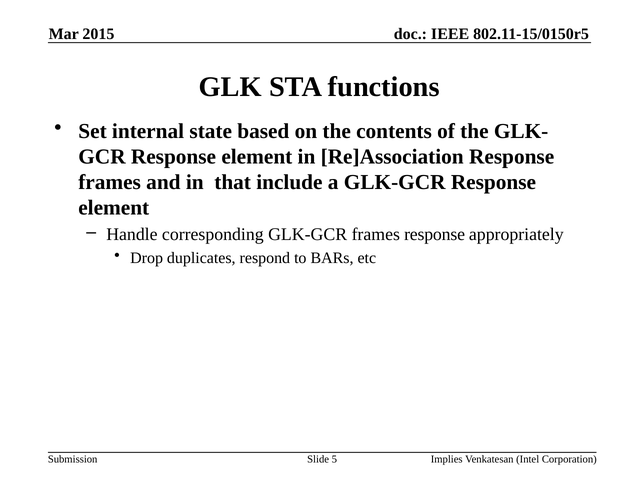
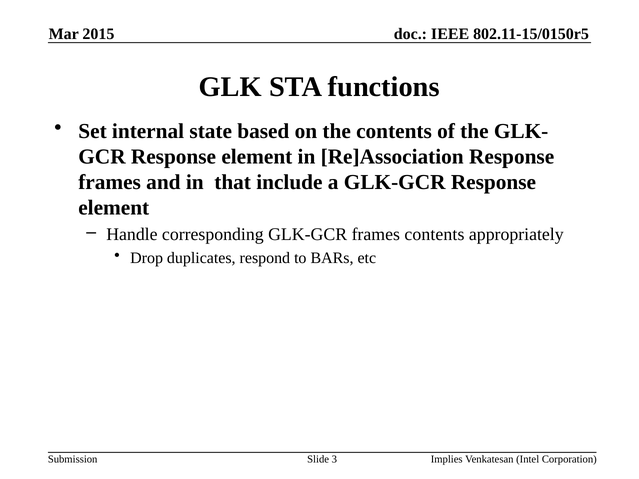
frames response: response -> contents
5: 5 -> 3
